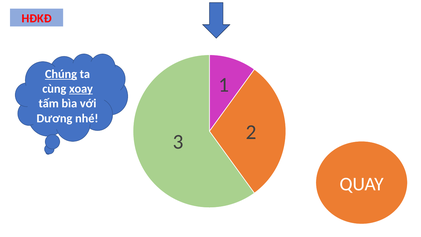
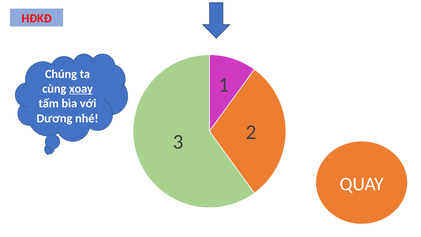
Chúng underline: present -> none
